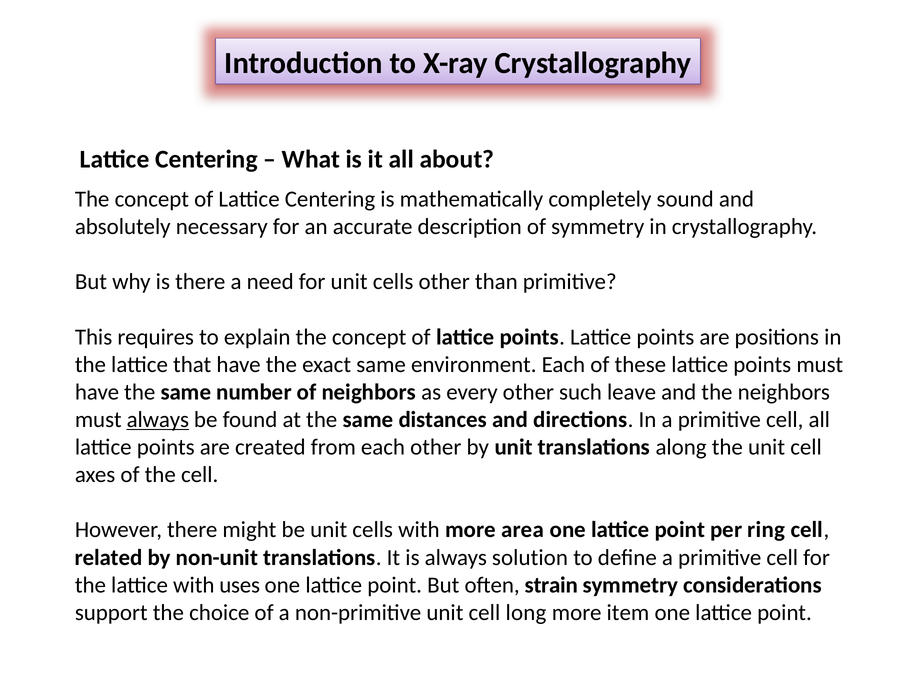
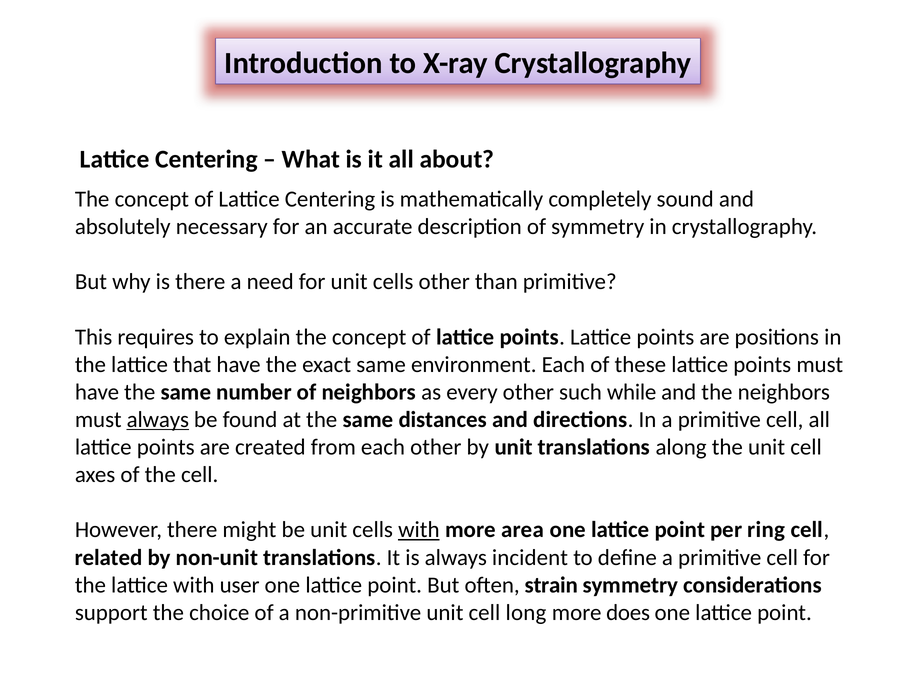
leave: leave -> while
with at (419, 530) underline: none -> present
solution: solution -> incident
uses: uses -> user
item: item -> does
